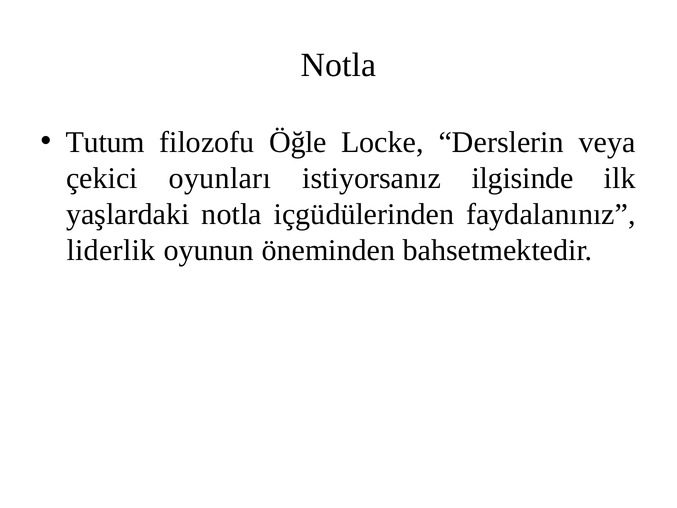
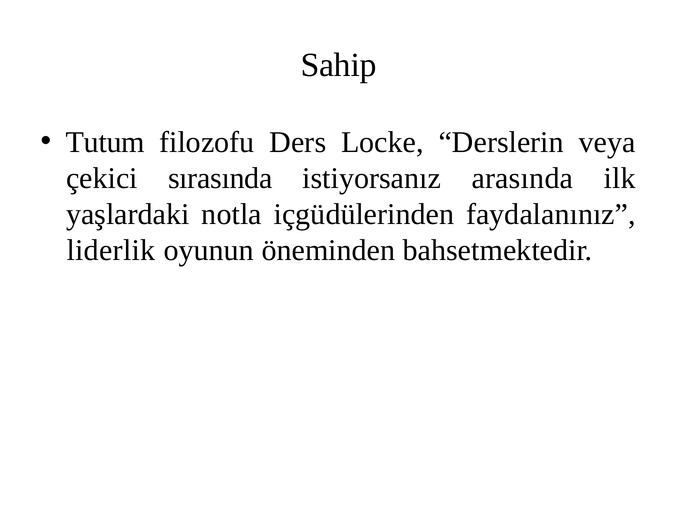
Notla at (338, 65): Notla -> Sahip
Öğle: Öğle -> Ders
oyunları: oyunları -> sırasında
ilgisinde: ilgisinde -> arasında
